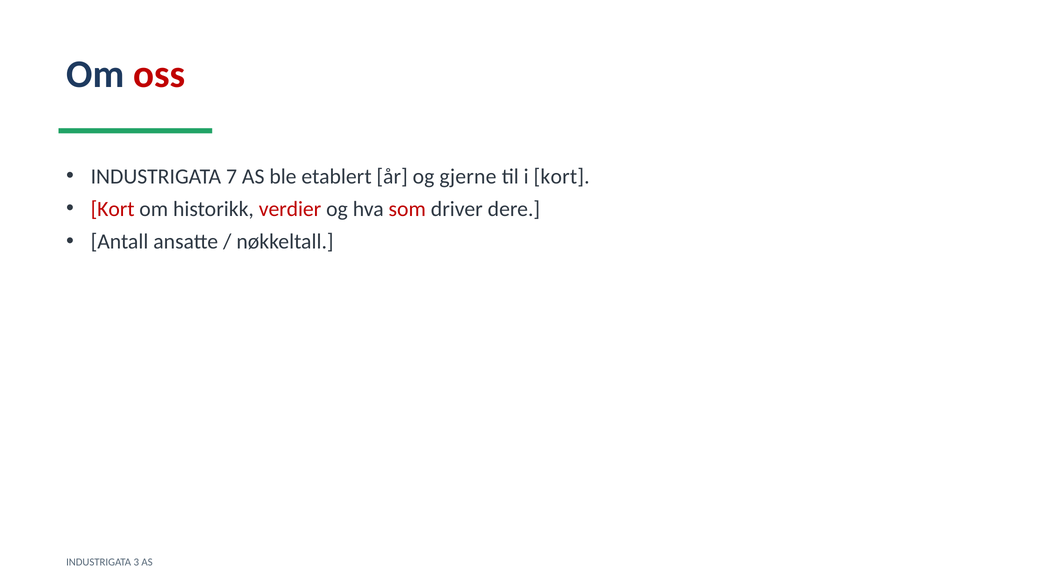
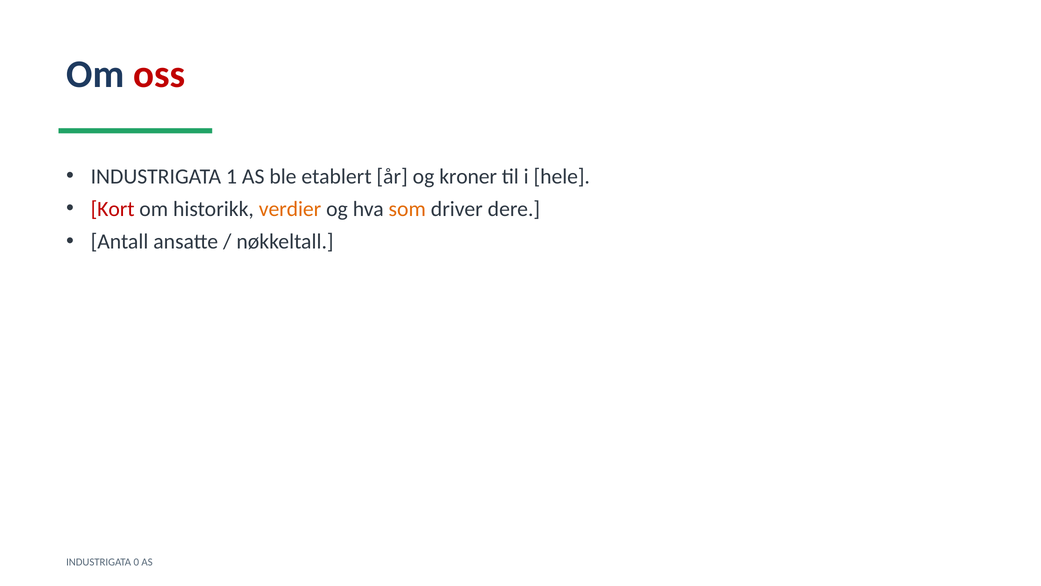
7: 7 -> 1
gjerne: gjerne -> kroner
i kort: kort -> hele
verdier colour: red -> orange
som colour: red -> orange
3: 3 -> 0
